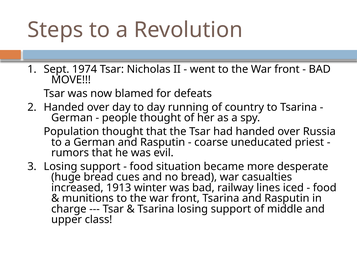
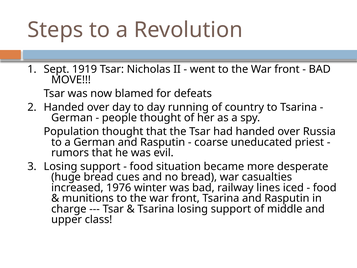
1974: 1974 -> 1919
1913: 1913 -> 1976
